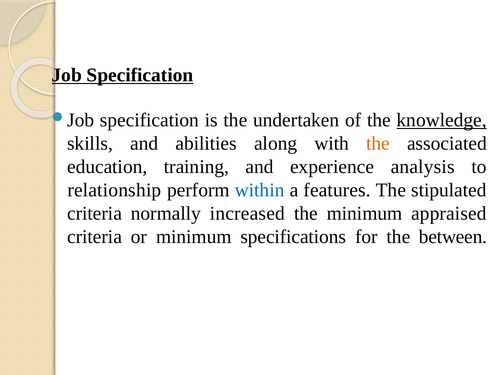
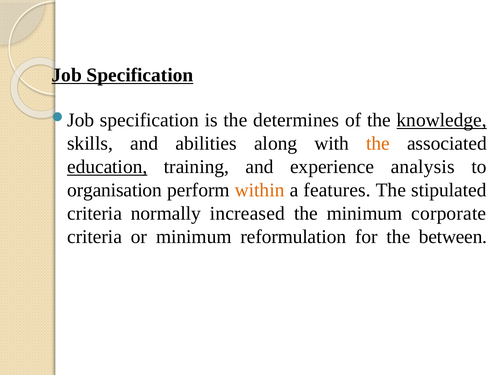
undertaken: undertaken -> determines
education underline: none -> present
relationship: relationship -> organisation
within colour: blue -> orange
appraised: appraised -> corporate
specifications: specifications -> reformulation
